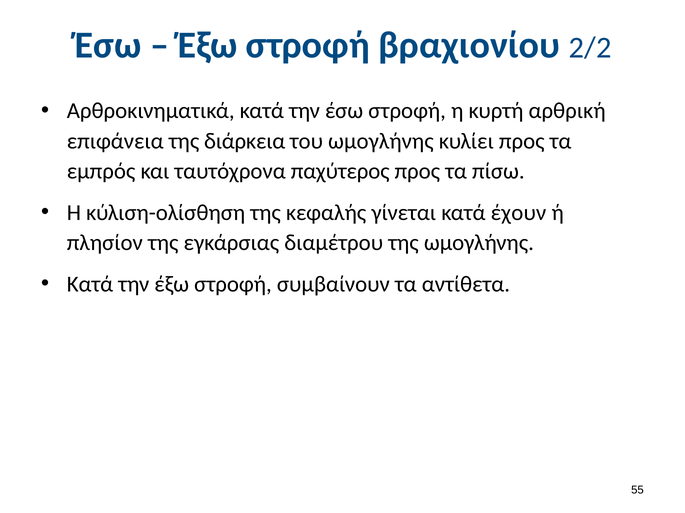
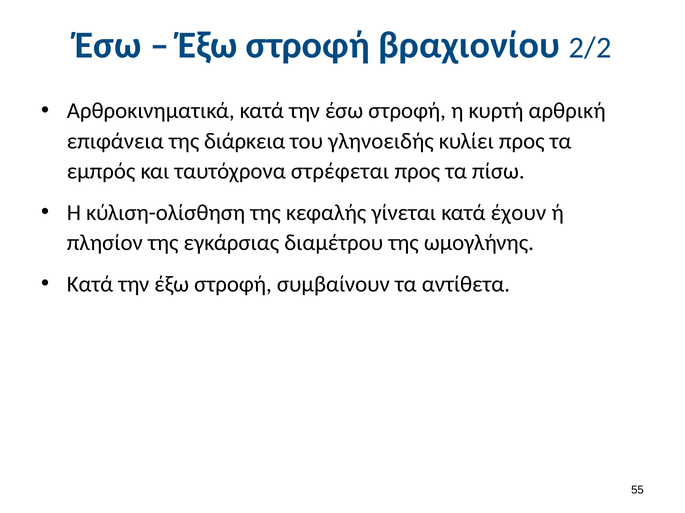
του ωμογλήνης: ωμογλήνης -> γληνοειδής
παχύτερος: παχύτερος -> στρέφεται
